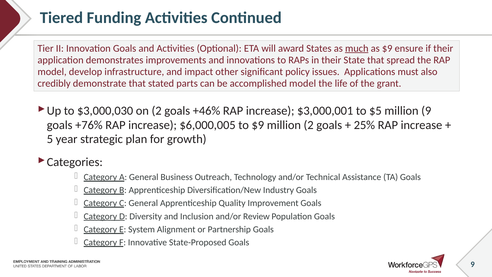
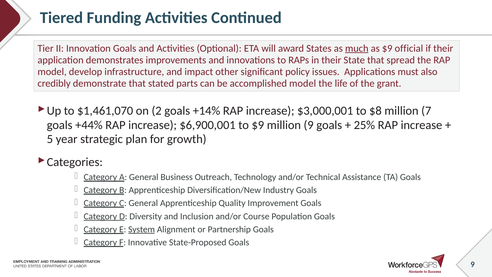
ensure: ensure -> official
$3,000,030: $3,000,030 -> $1,461,070
+46%: +46% -> +14%
$5: $5 -> $8
million 9: 9 -> 7
+76%: +76% -> +44%
$6,000,005: $6,000,005 -> $6,900,001
million 2: 2 -> 9
Review: Review -> Course
System underline: none -> present
